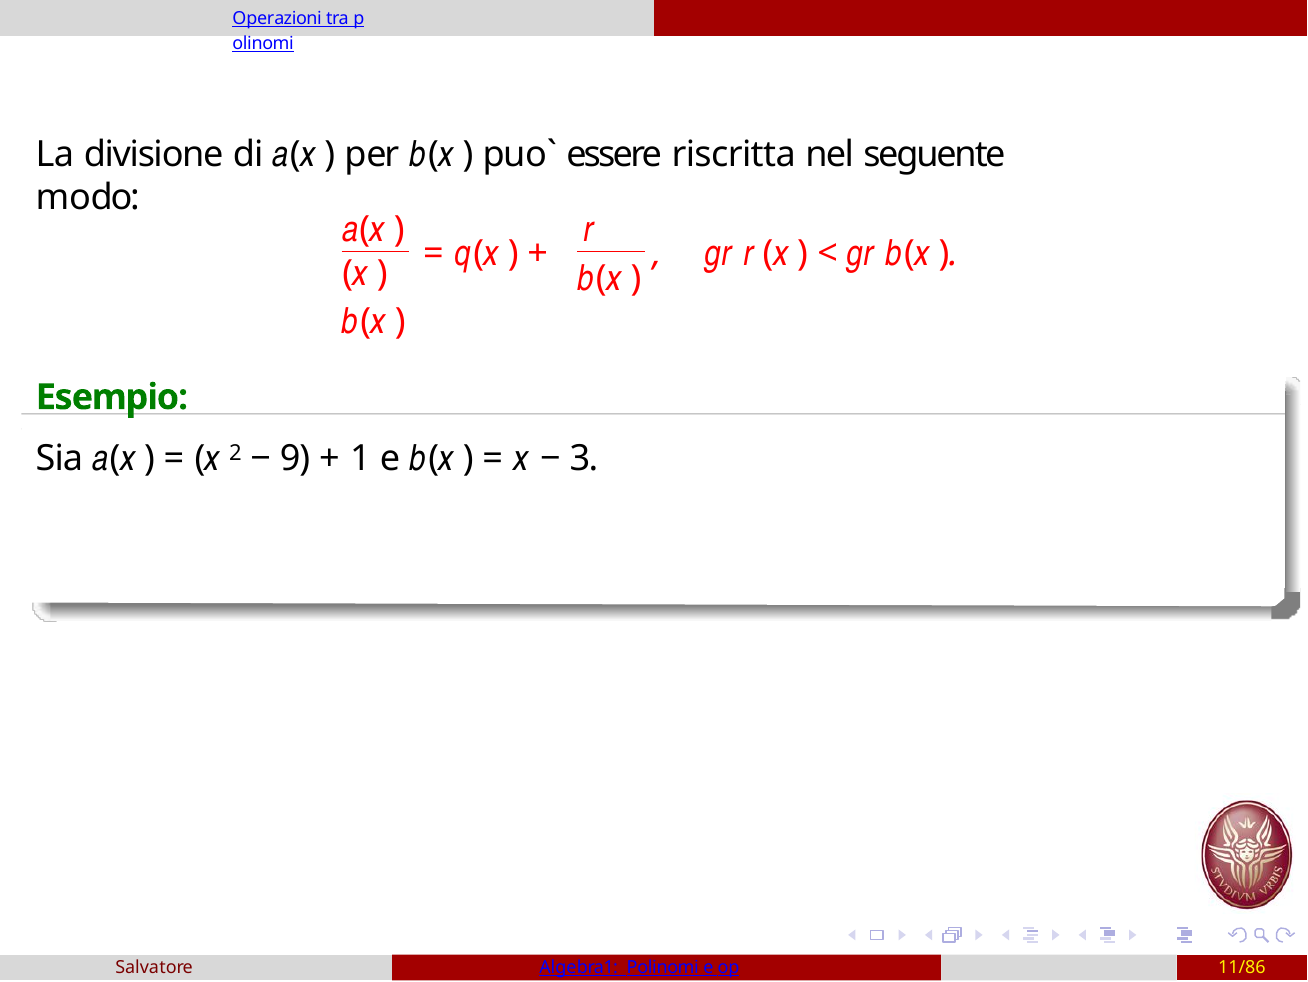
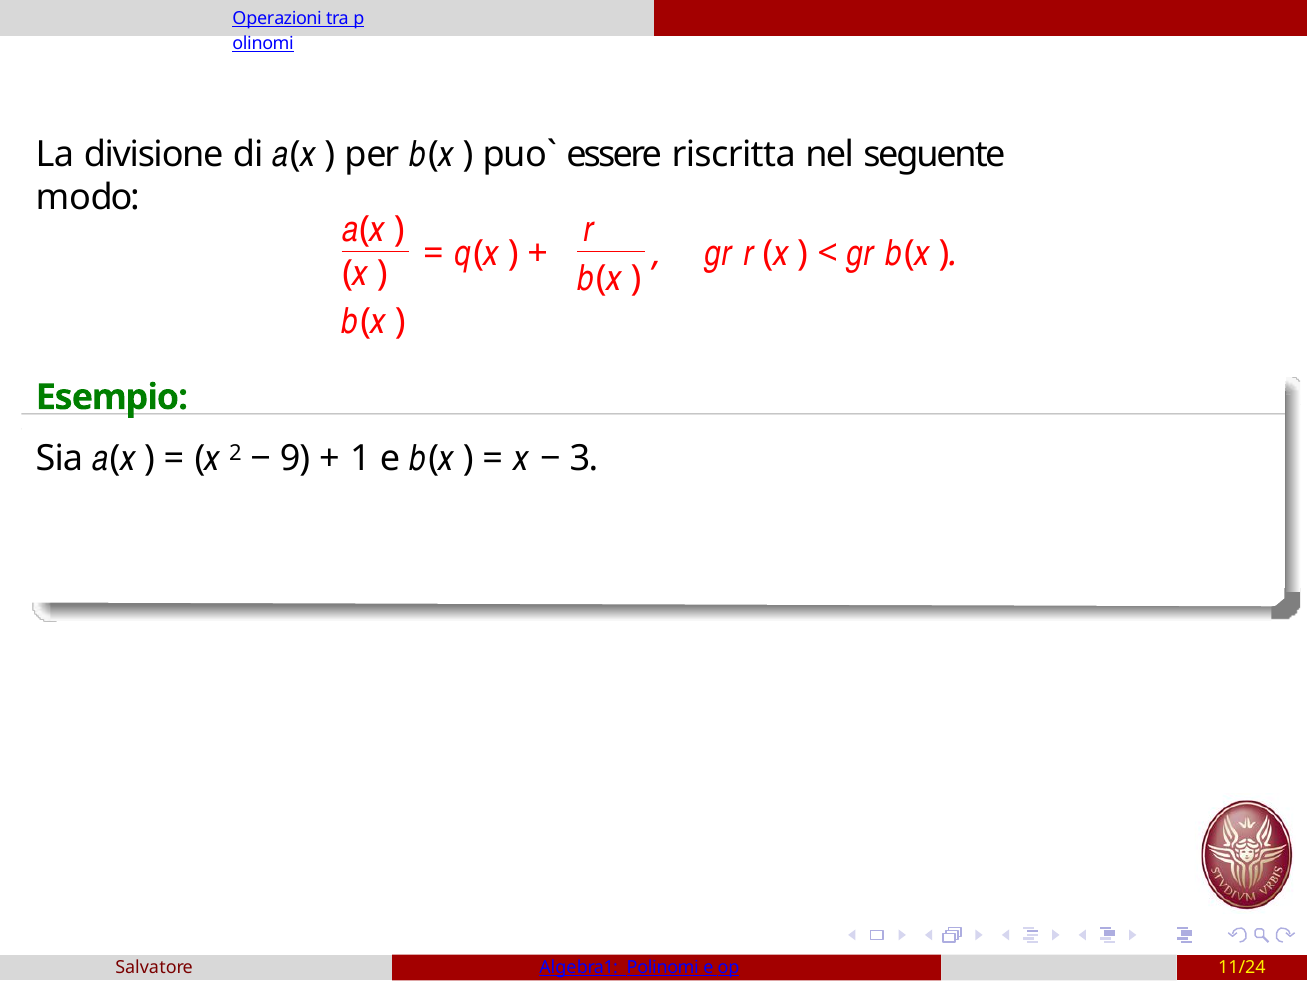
11/86: 11/86 -> 11/24
